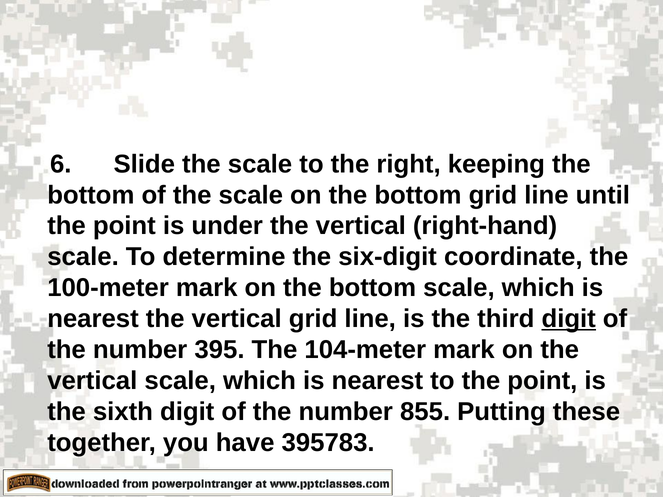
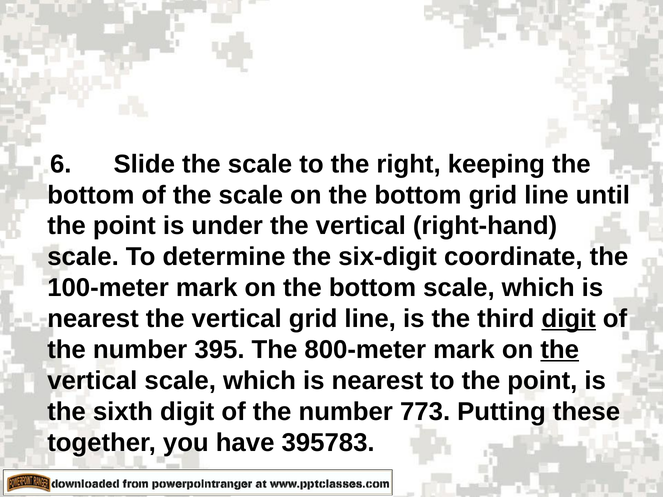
104-meter: 104-meter -> 800-meter
the at (560, 350) underline: none -> present
855: 855 -> 773
